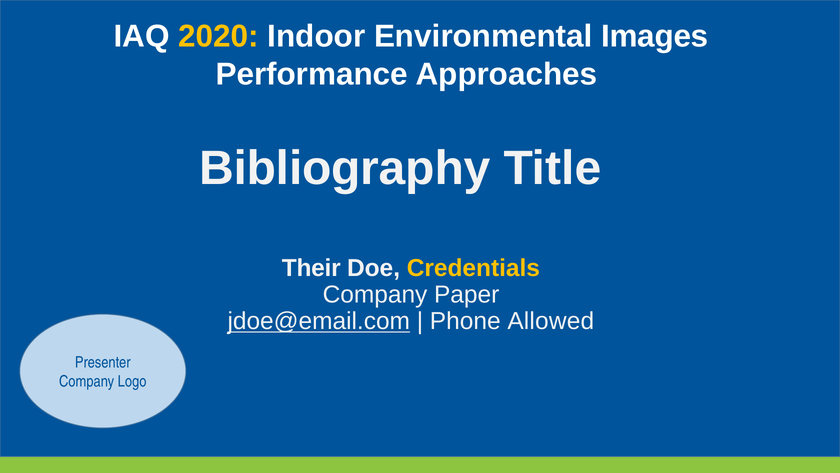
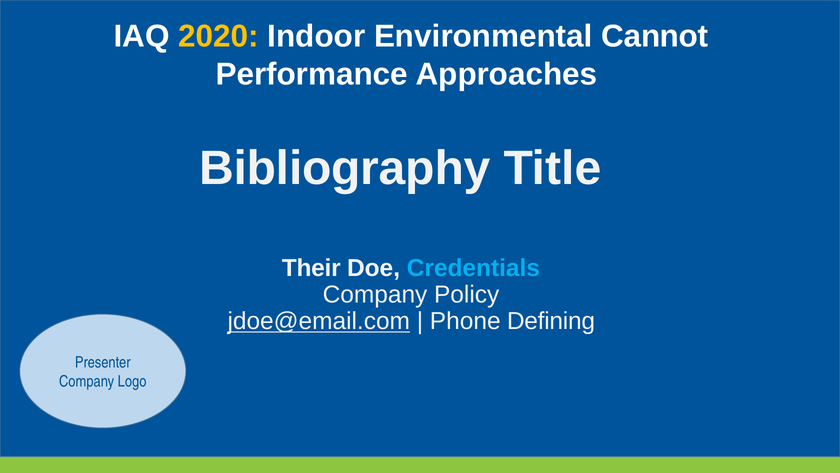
Images: Images -> Cannot
Credentials colour: yellow -> light blue
Paper: Paper -> Policy
Allowed: Allowed -> Defining
